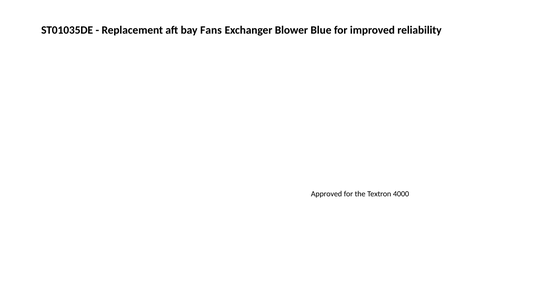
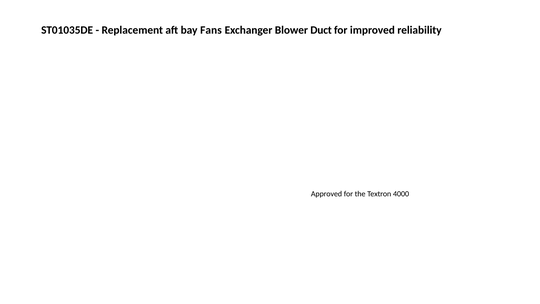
Blue: Blue -> Duct
